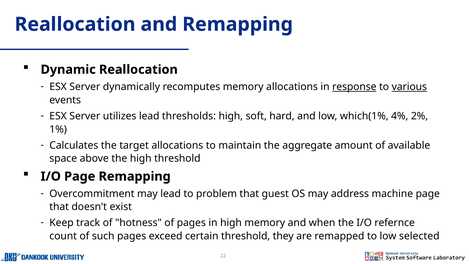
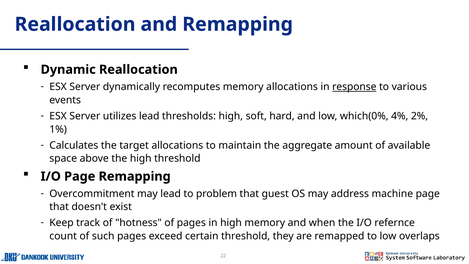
various underline: present -> none
which(1%: which(1% -> which(0%
selected: selected -> overlaps
